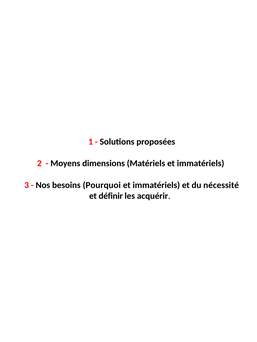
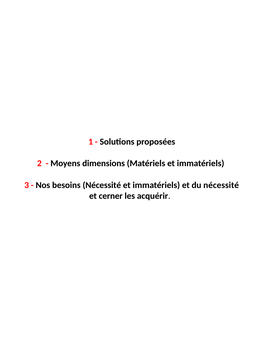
besoins Pourquoi: Pourquoi -> Nécessité
définir: définir -> cerner
